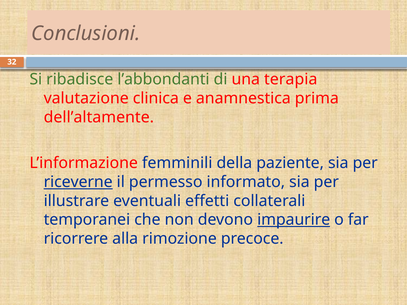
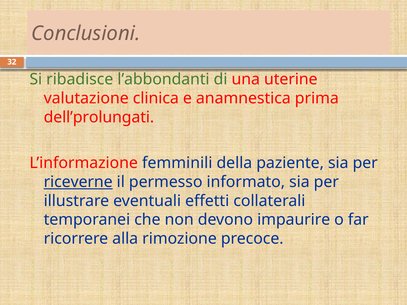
terapia: terapia -> uterine
dell’altamente: dell’altamente -> dell’prolungati
impaurire underline: present -> none
